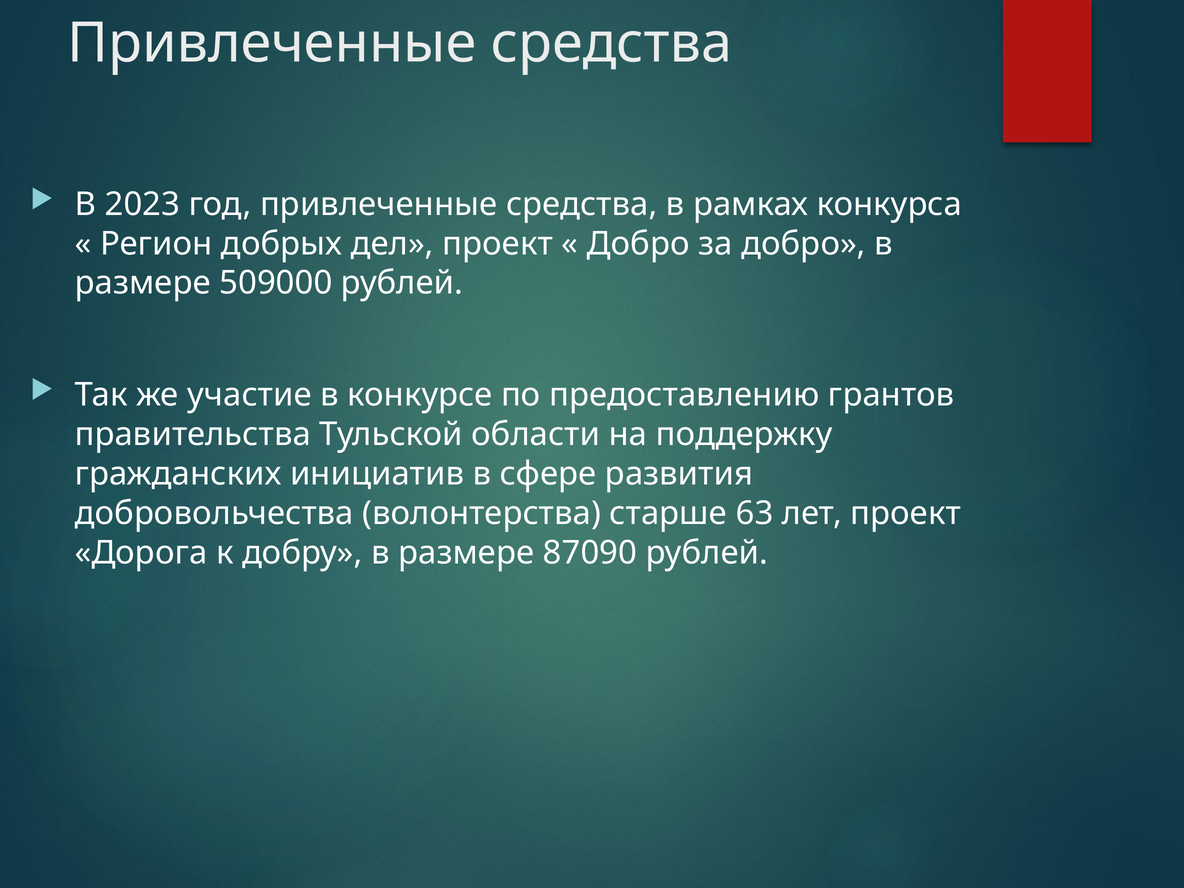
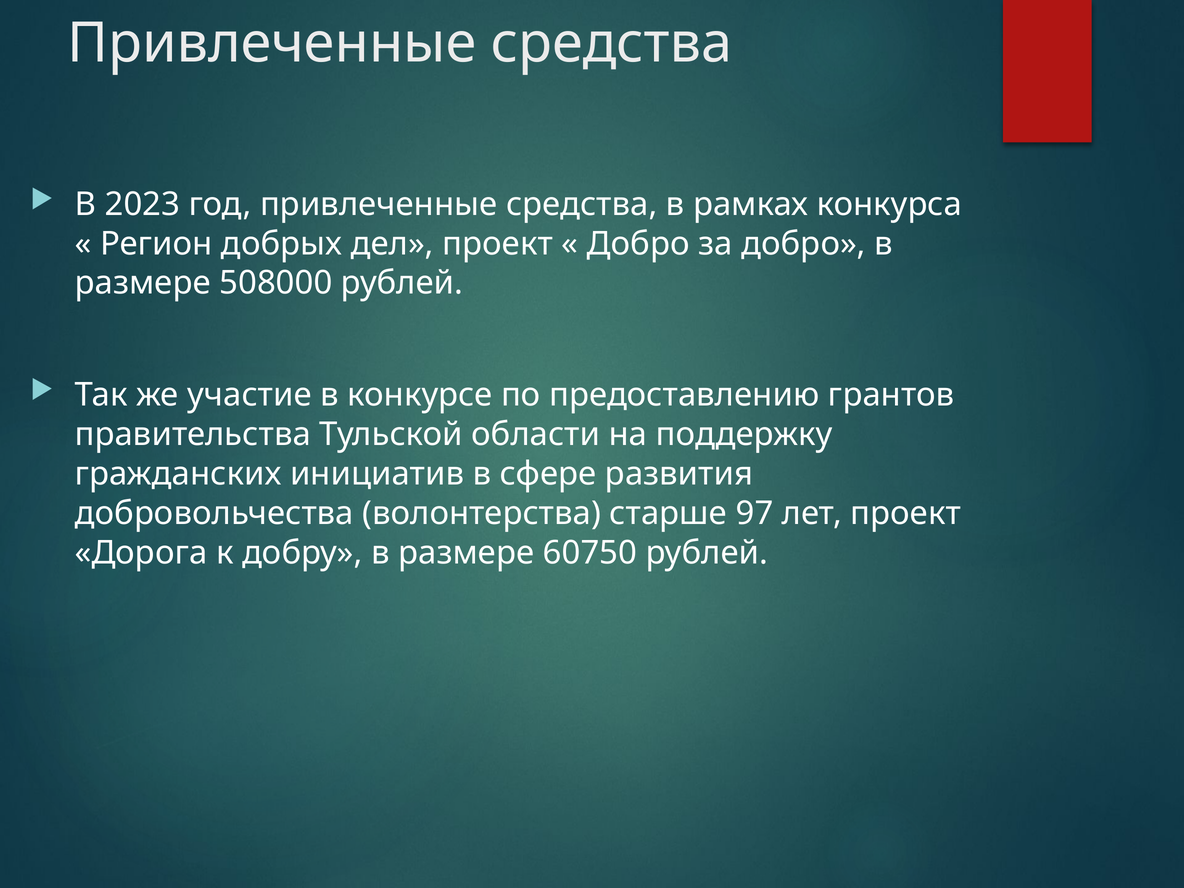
509000: 509000 -> 508000
63: 63 -> 97
87090: 87090 -> 60750
